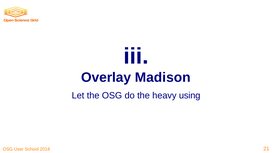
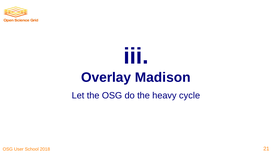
using: using -> cycle
